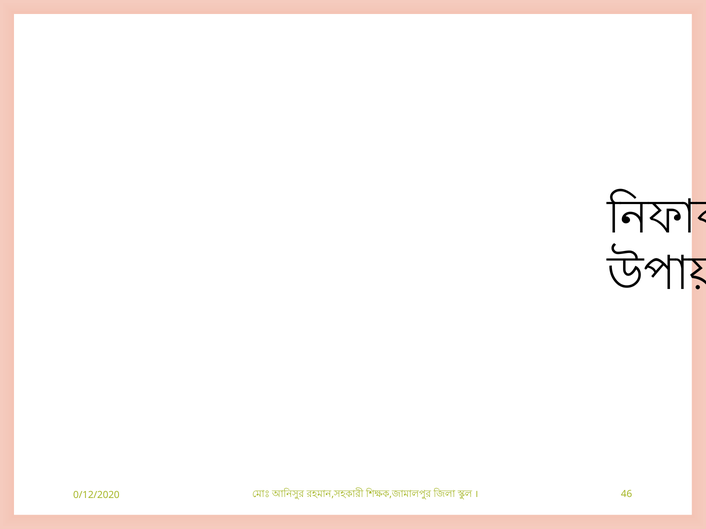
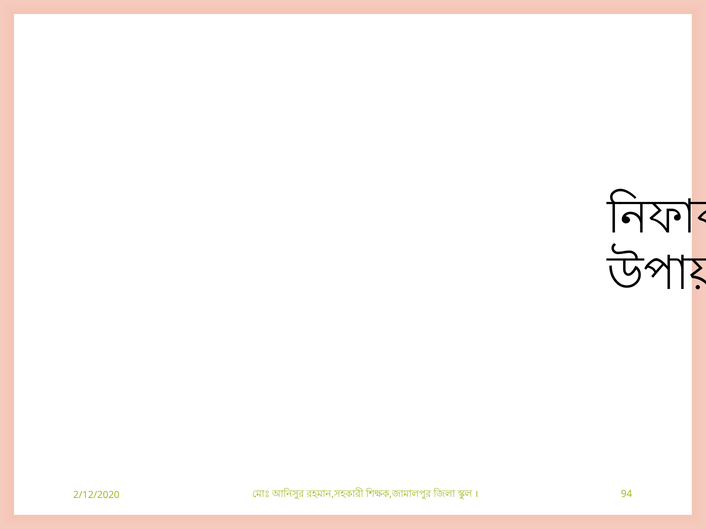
46: 46 -> 94
0/12/2020: 0/12/2020 -> 2/12/2020
